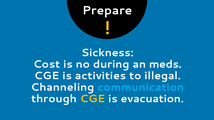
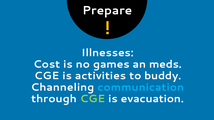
Sickness: Sickness -> Illnesses
during: during -> games
illegal: illegal -> buddy
CGE at (92, 99) colour: yellow -> light green
